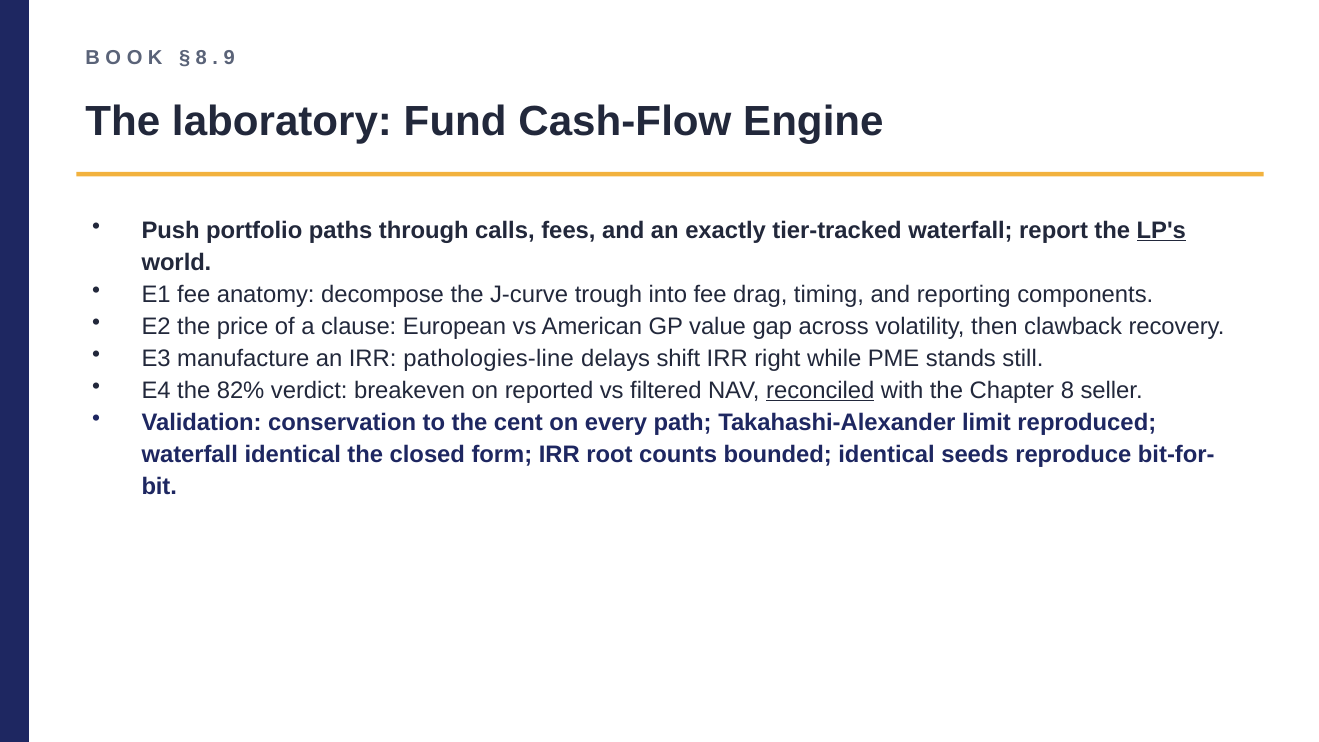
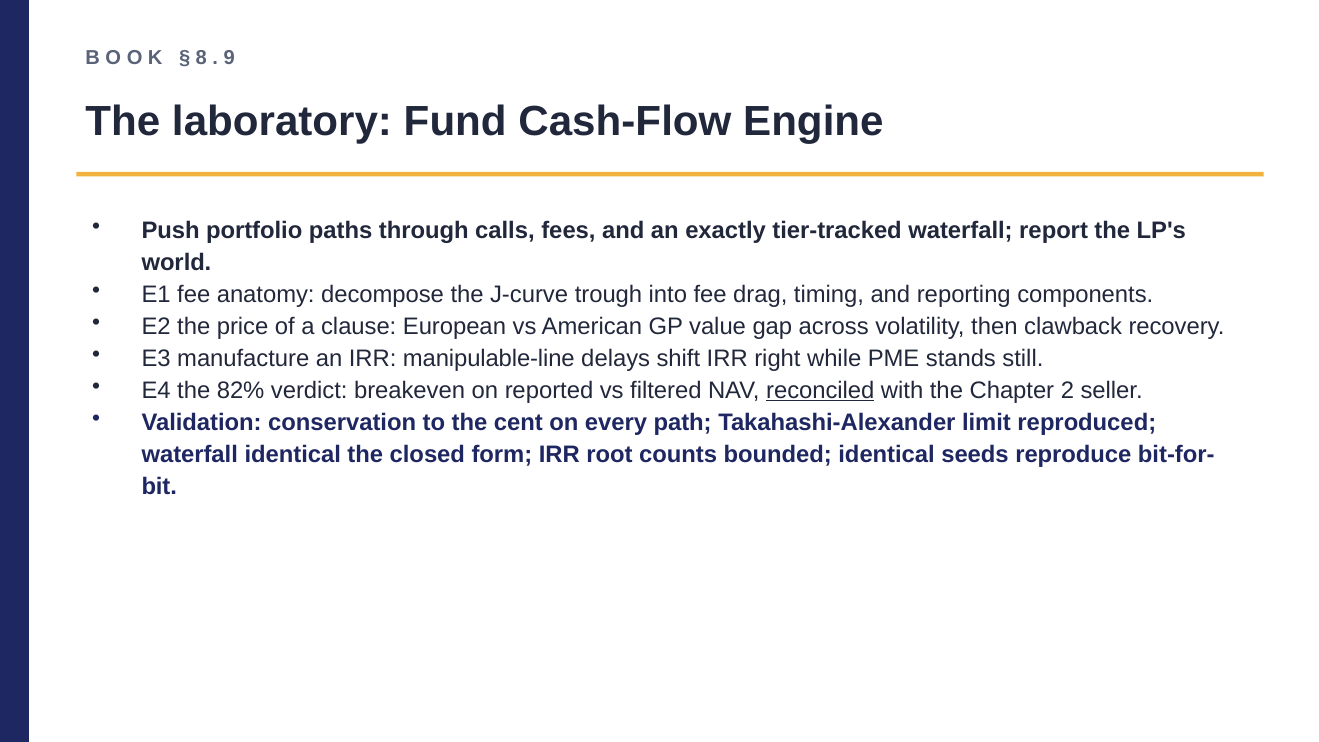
LP's underline: present -> none
pathologies-line: pathologies-line -> manipulable-line
Chapter 8: 8 -> 2
